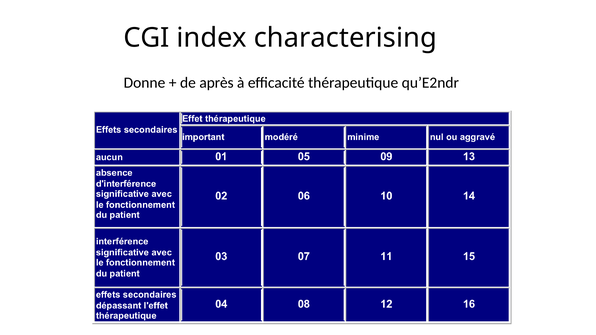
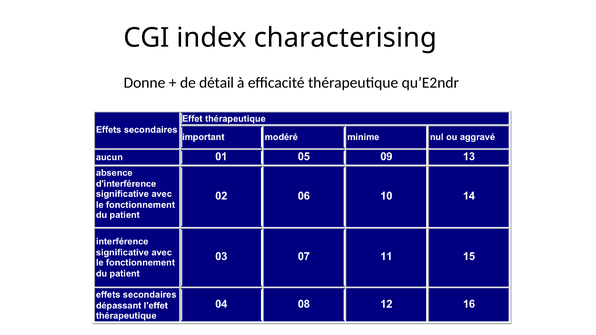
après: après -> détail
